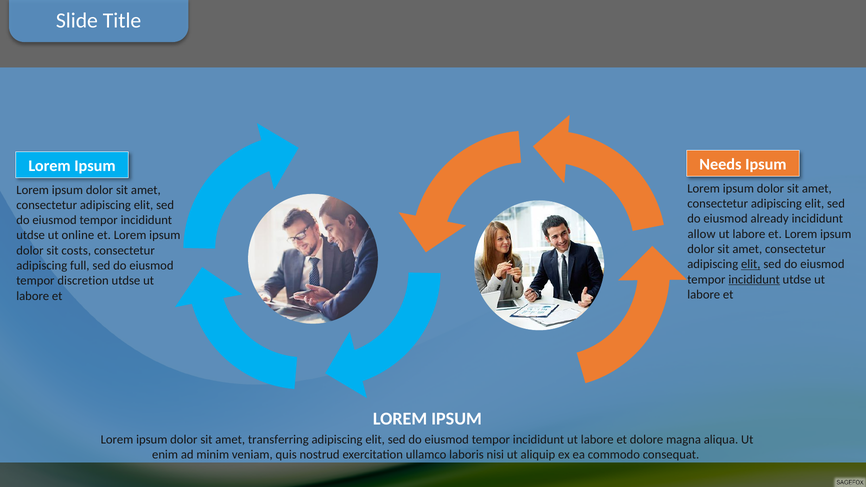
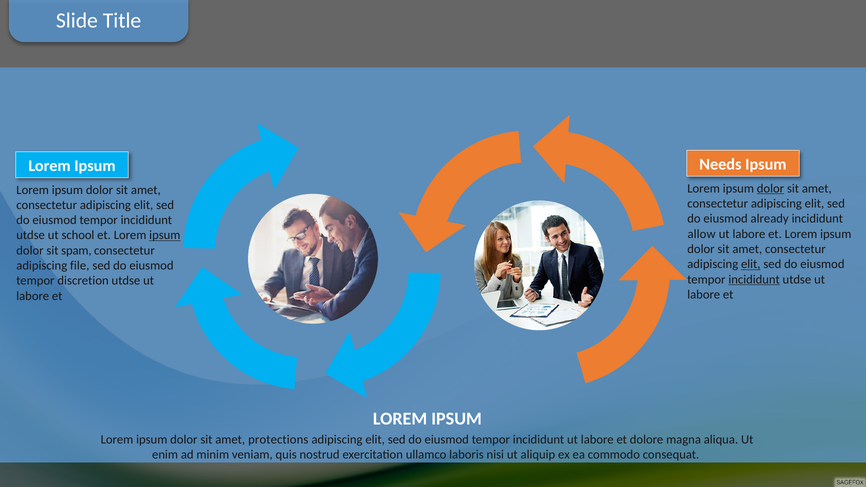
dolor at (770, 188) underline: none -> present
online: online -> school
ipsum at (165, 235) underline: none -> present
costs: costs -> spam
full: full -> file
transferring: transferring -> protections
